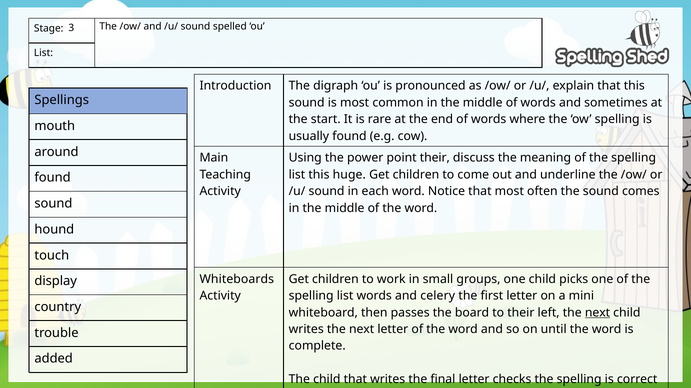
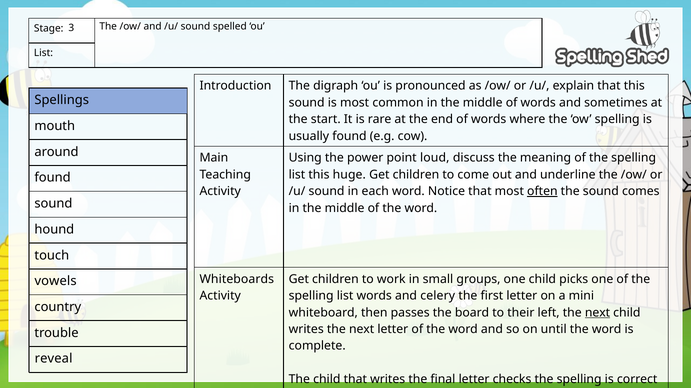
point their: their -> loud
often underline: none -> present
display: display -> vowels
added: added -> reveal
